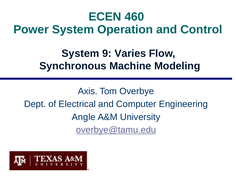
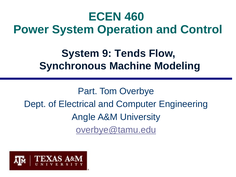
Varies: Varies -> Tends
Axis: Axis -> Part
